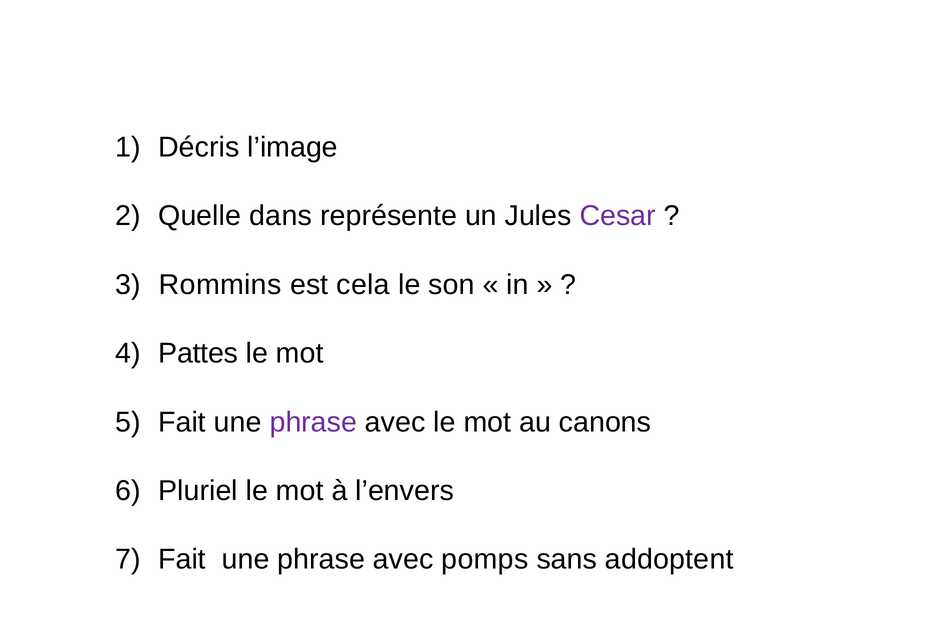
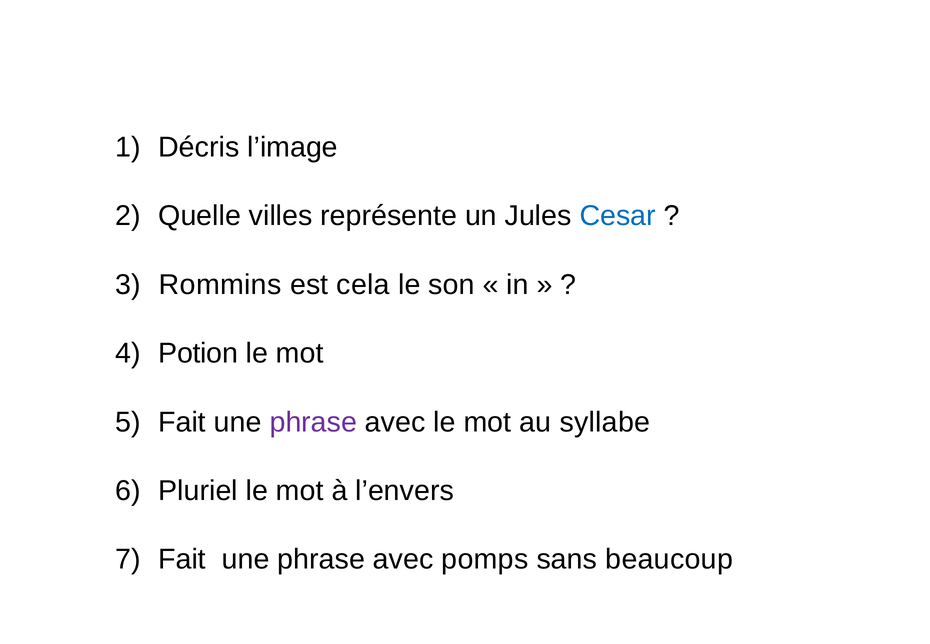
dans: dans -> villes
Cesar colour: purple -> blue
Pattes: Pattes -> Potion
canons: canons -> syllabe
addoptent: addoptent -> beaucoup
